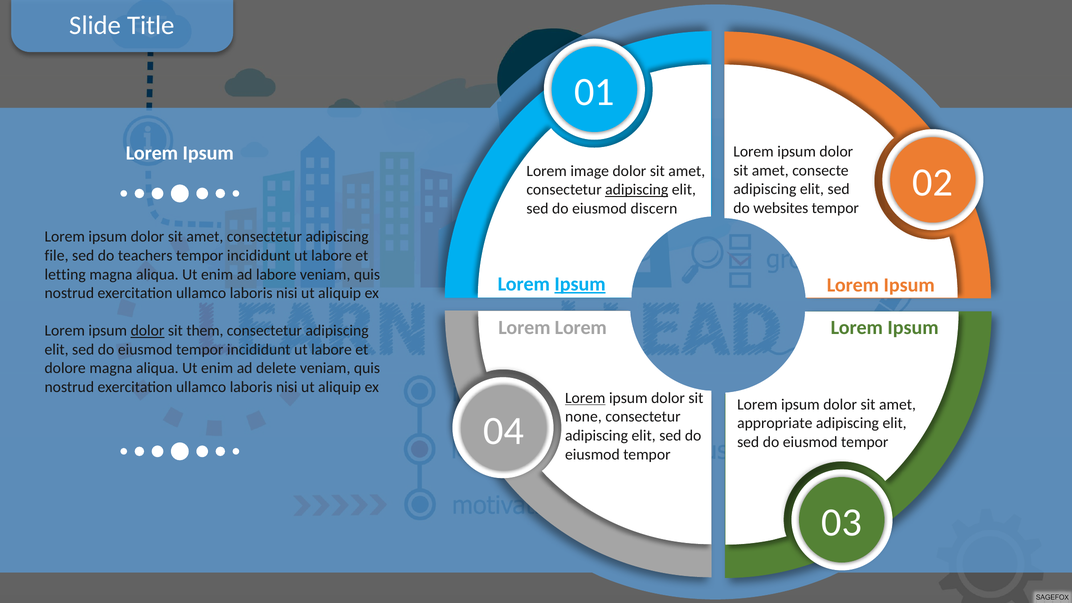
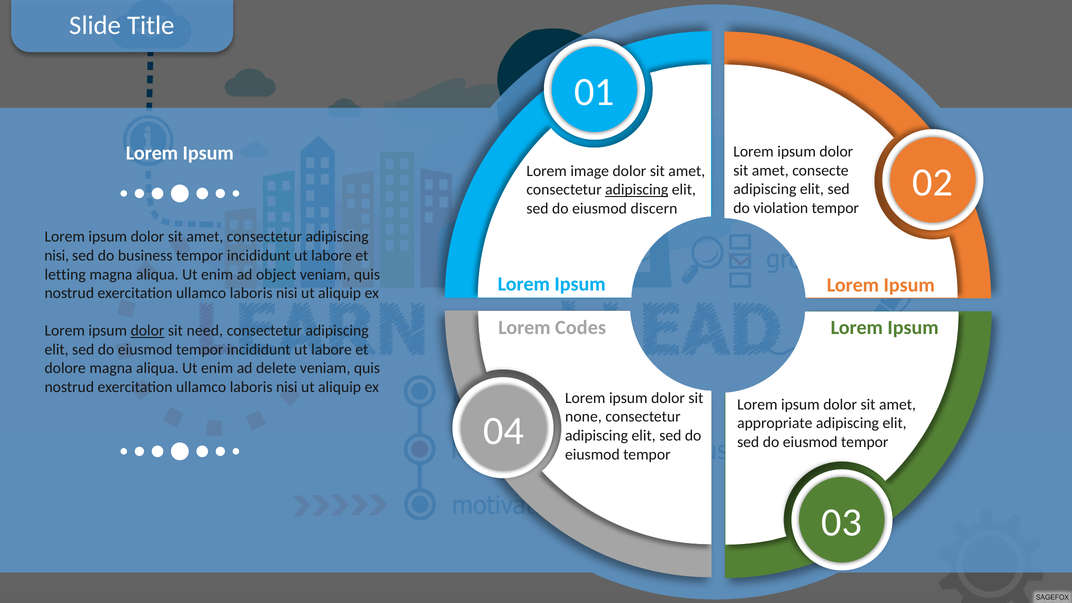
websites: websites -> violation
file at (57, 256): file -> nisi
teachers: teachers -> business
ad labore: labore -> object
Ipsum at (580, 284) underline: present -> none
Lorem at (581, 328): Lorem -> Codes
them: them -> need
Lorem at (585, 398) underline: present -> none
